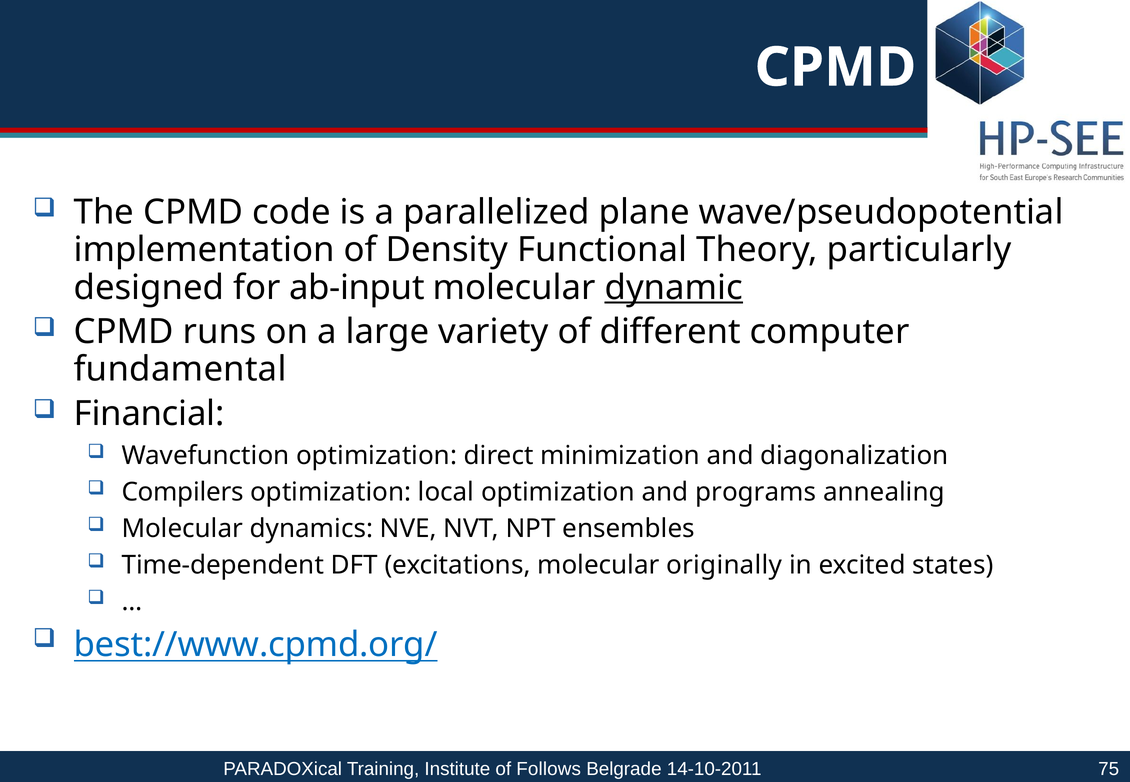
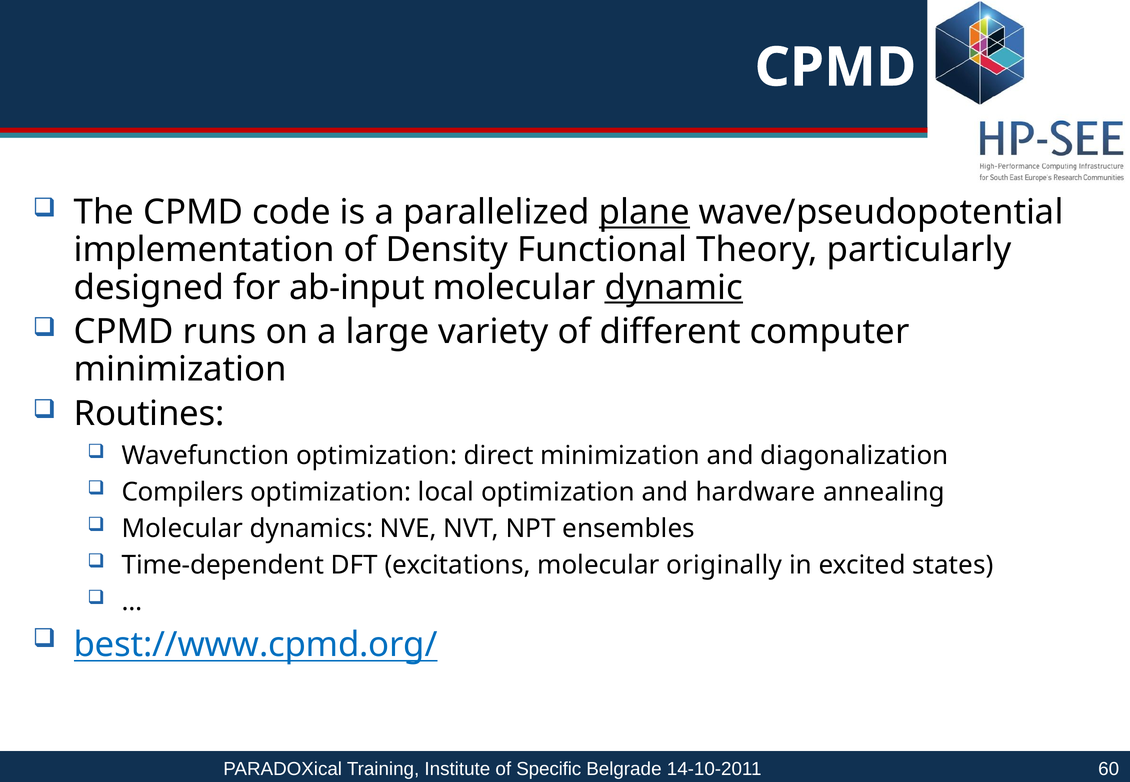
plane underline: none -> present
fundamental at (180, 370): fundamental -> minimization
Financial: Financial -> Routines
programs: programs -> hardware
Follows: Follows -> Specific
75: 75 -> 60
